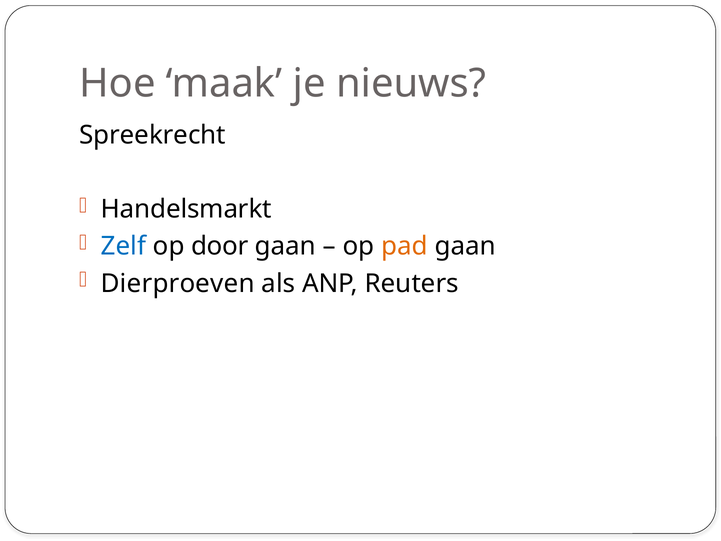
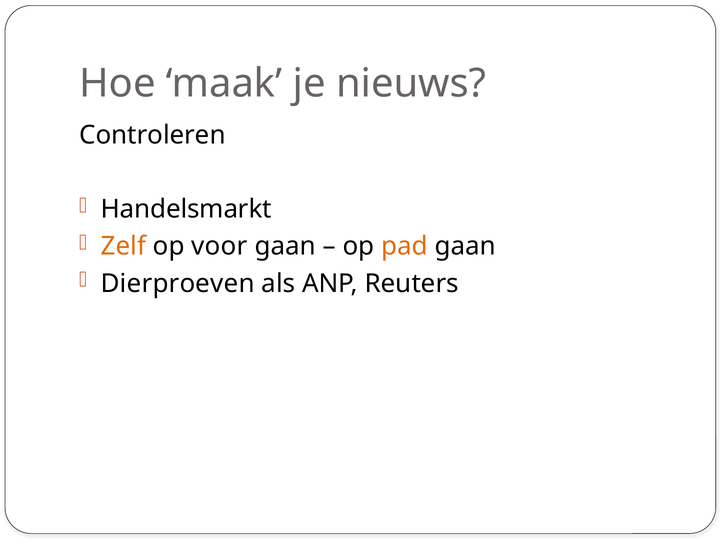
Spreekrecht: Spreekrecht -> Controleren
Zelf colour: blue -> orange
door: door -> voor
